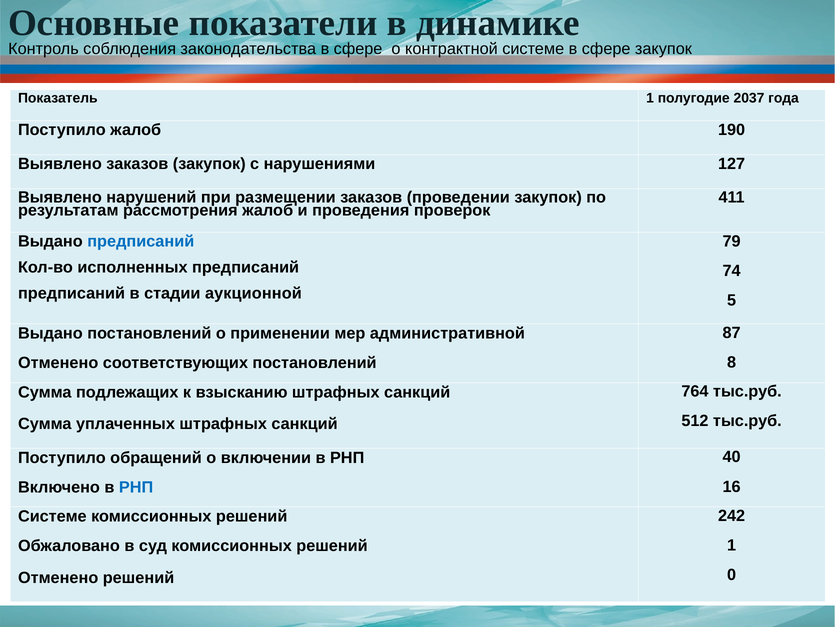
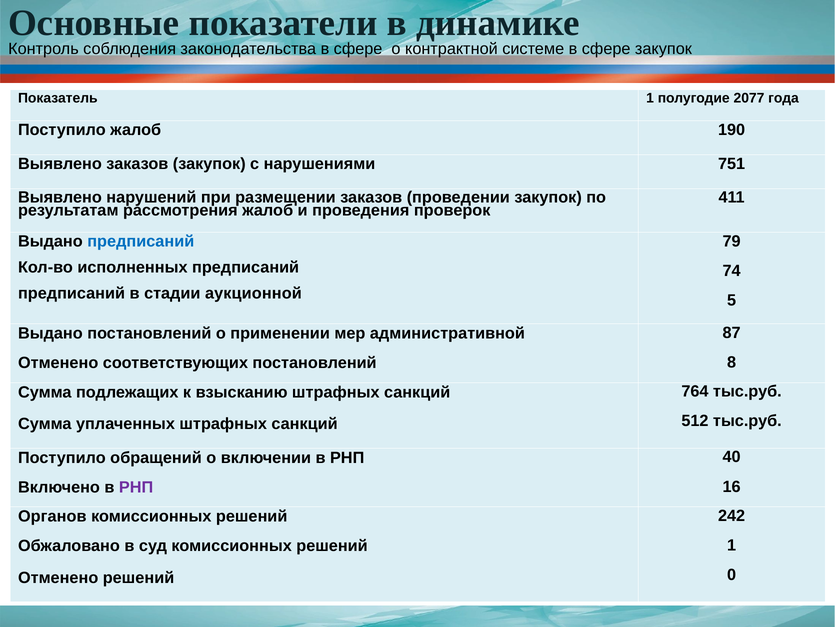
2037: 2037 -> 2077
127: 127 -> 751
РНП at (136, 487) colour: blue -> purple
Системе at (52, 516): Системе -> Органов
